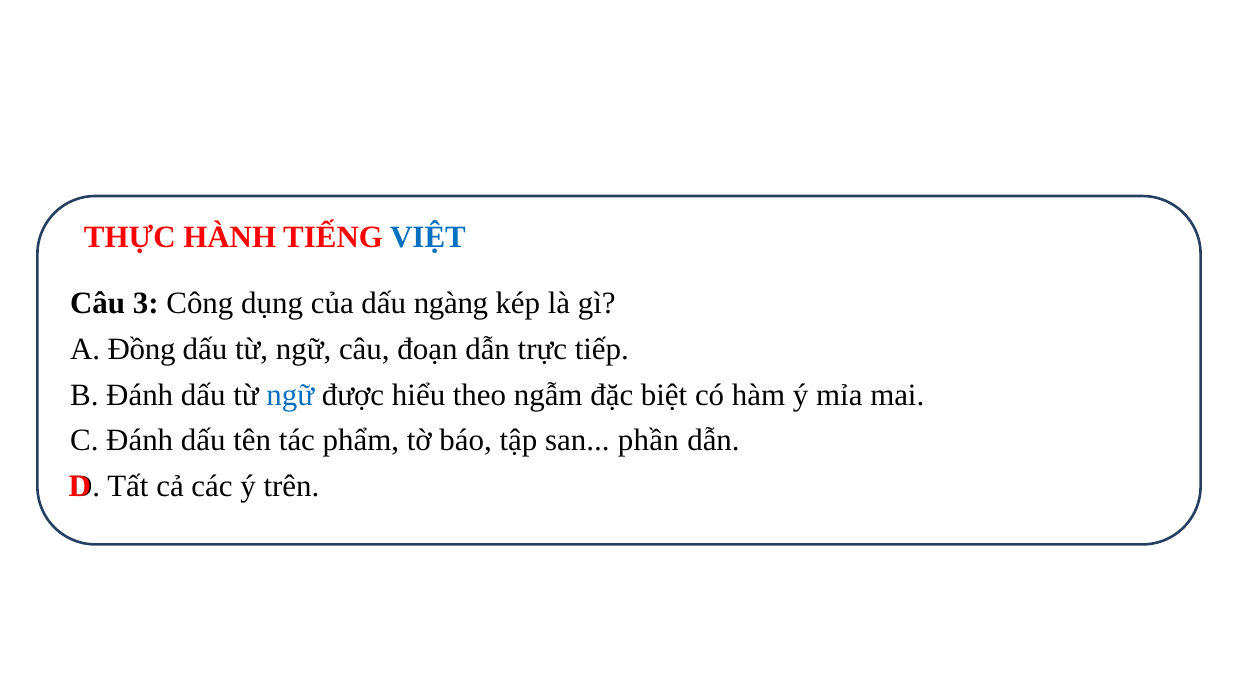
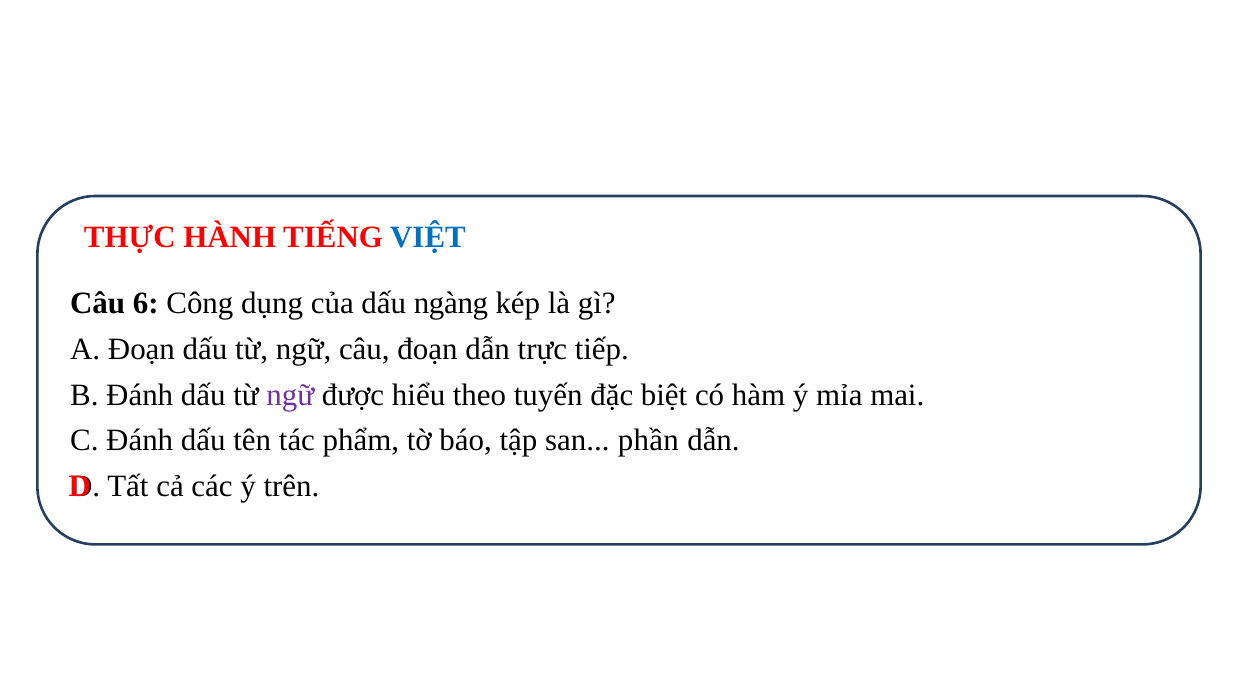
3: 3 -> 6
A Ðồng: Ðồng -> Đoạn
ngữ at (290, 395) colour: blue -> purple
ngẫm: ngẫm -> tuyến
